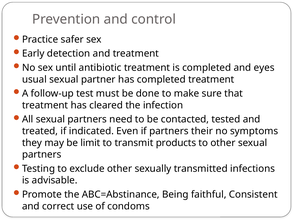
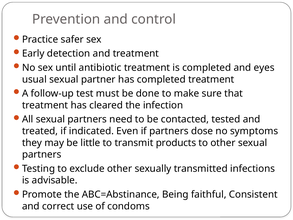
their: their -> dose
limit: limit -> little
